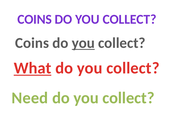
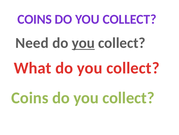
Coins at (32, 43): Coins -> Need
What underline: present -> none
Need at (30, 97): Need -> Coins
